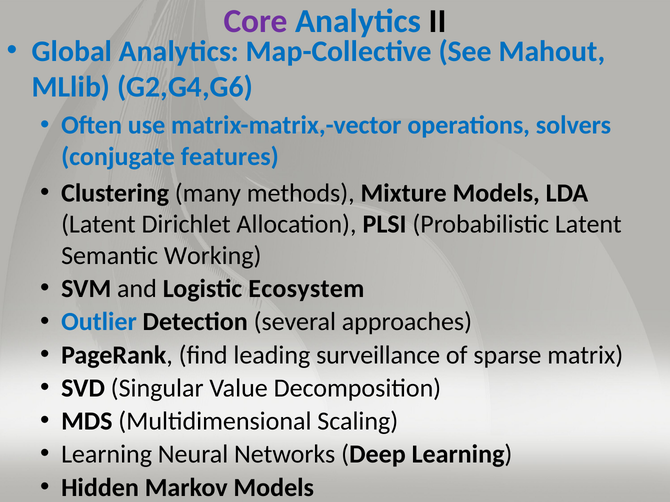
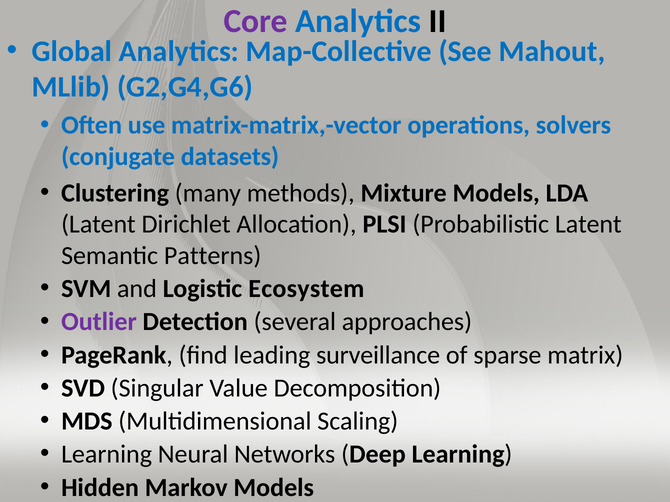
features: features -> datasets
Working: Working -> Patterns
Outlier colour: blue -> purple
